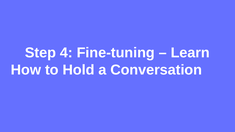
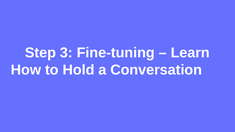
4: 4 -> 3
